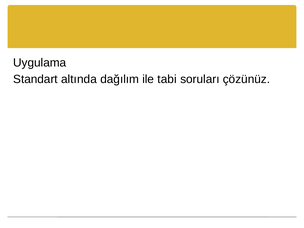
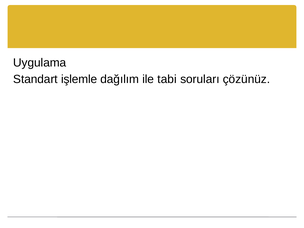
altında: altında -> işlemle
